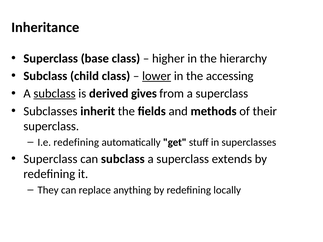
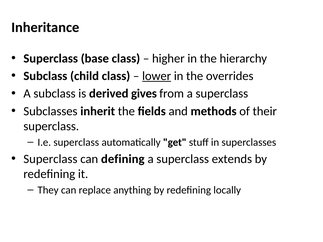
accessing: accessing -> overrides
subclass at (55, 94) underline: present -> none
I.e redefining: redefining -> superclass
can subclass: subclass -> defining
